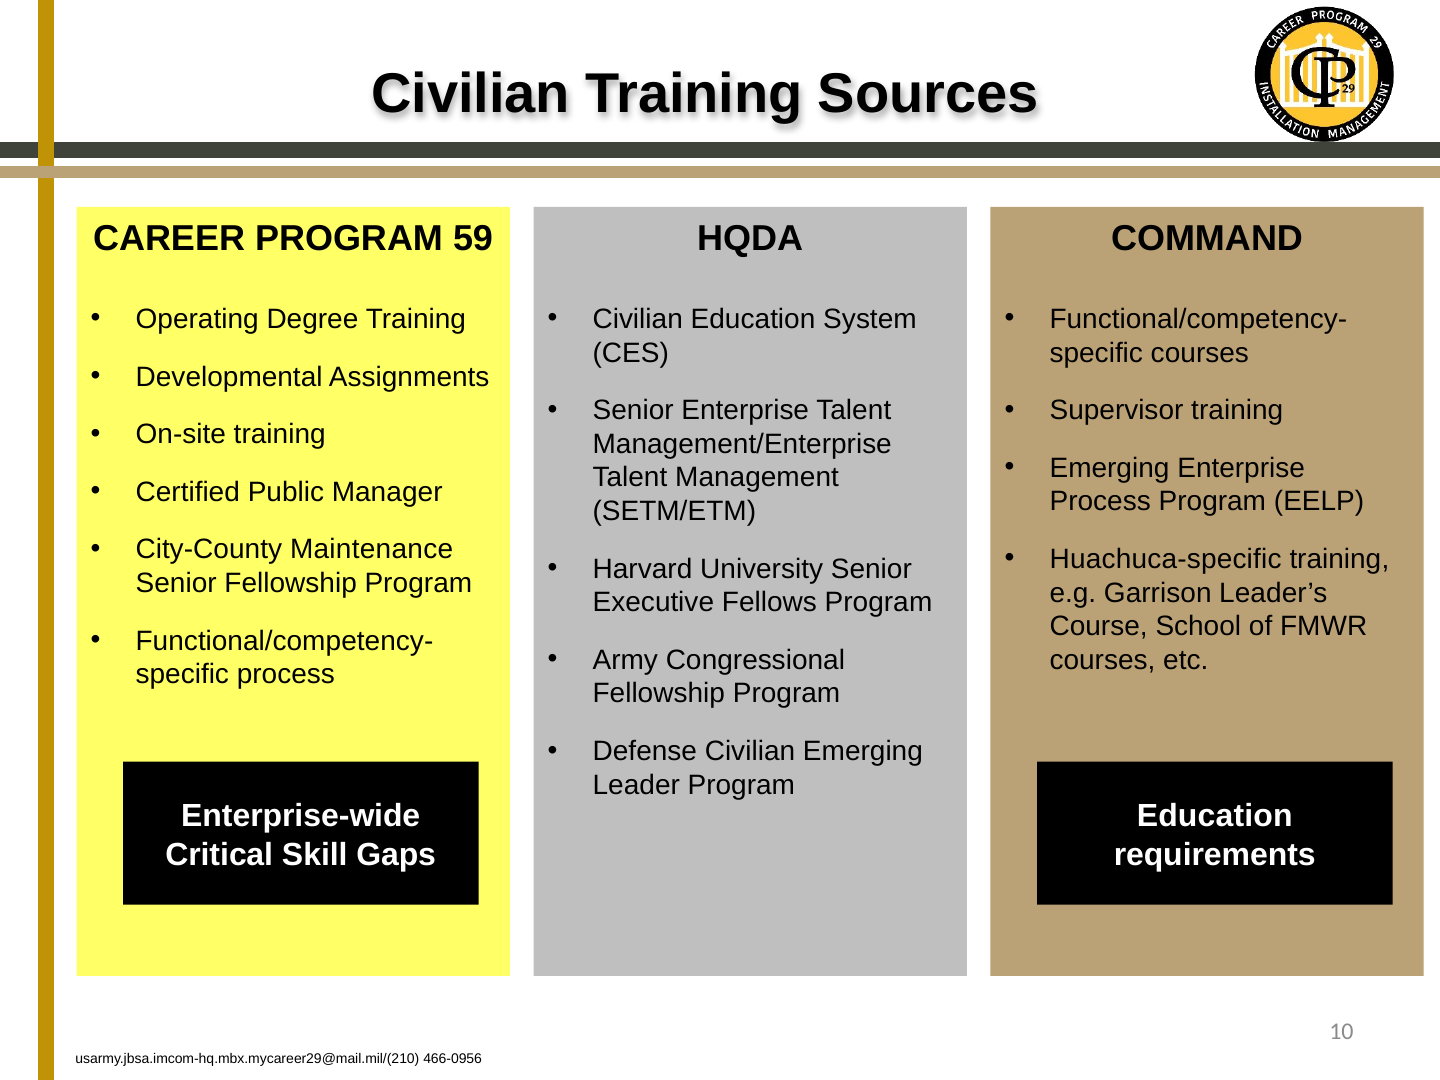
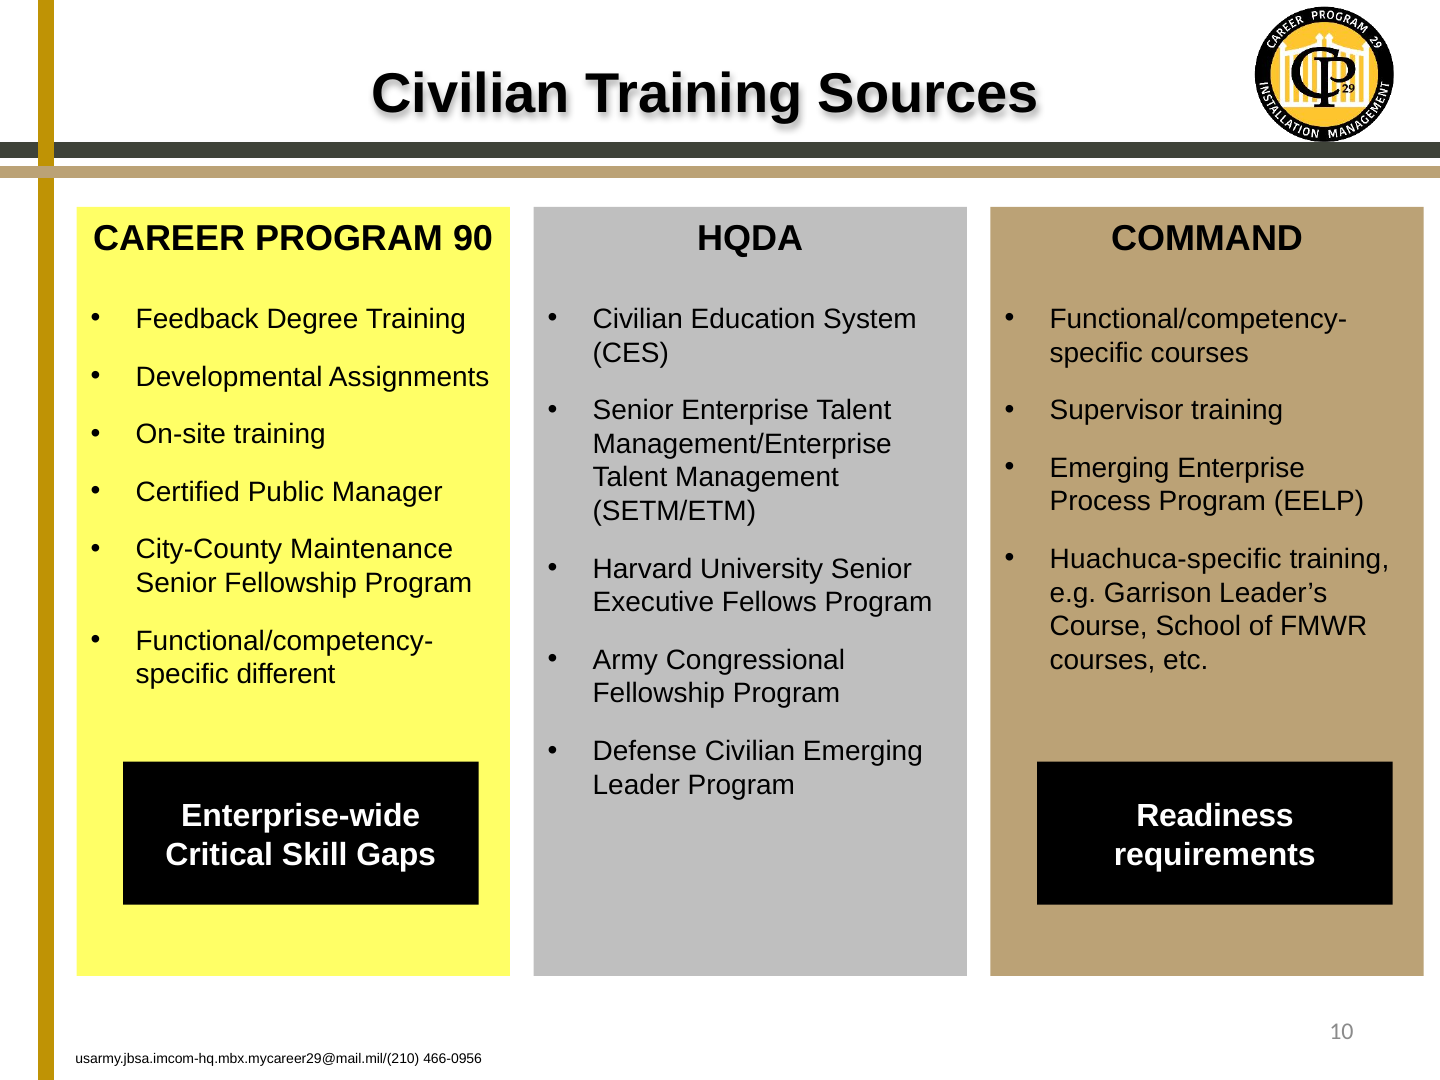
59: 59 -> 90
Operating: Operating -> Feedback
process at (286, 674): process -> different
Education at (1215, 816): Education -> Readiness
